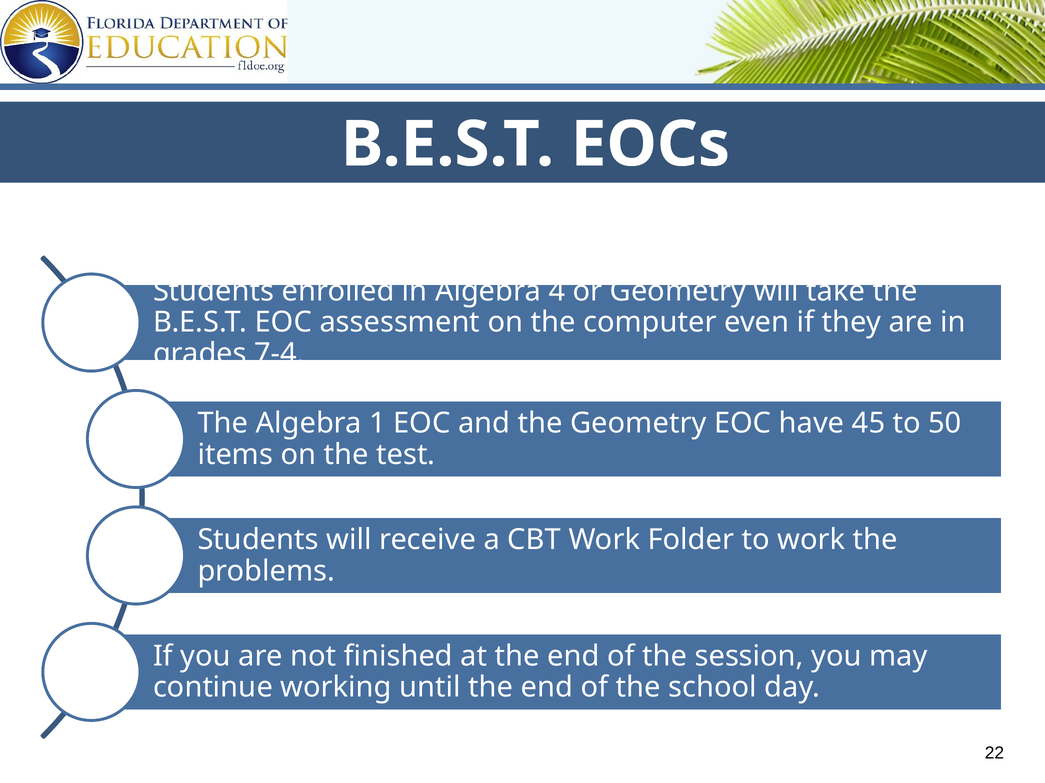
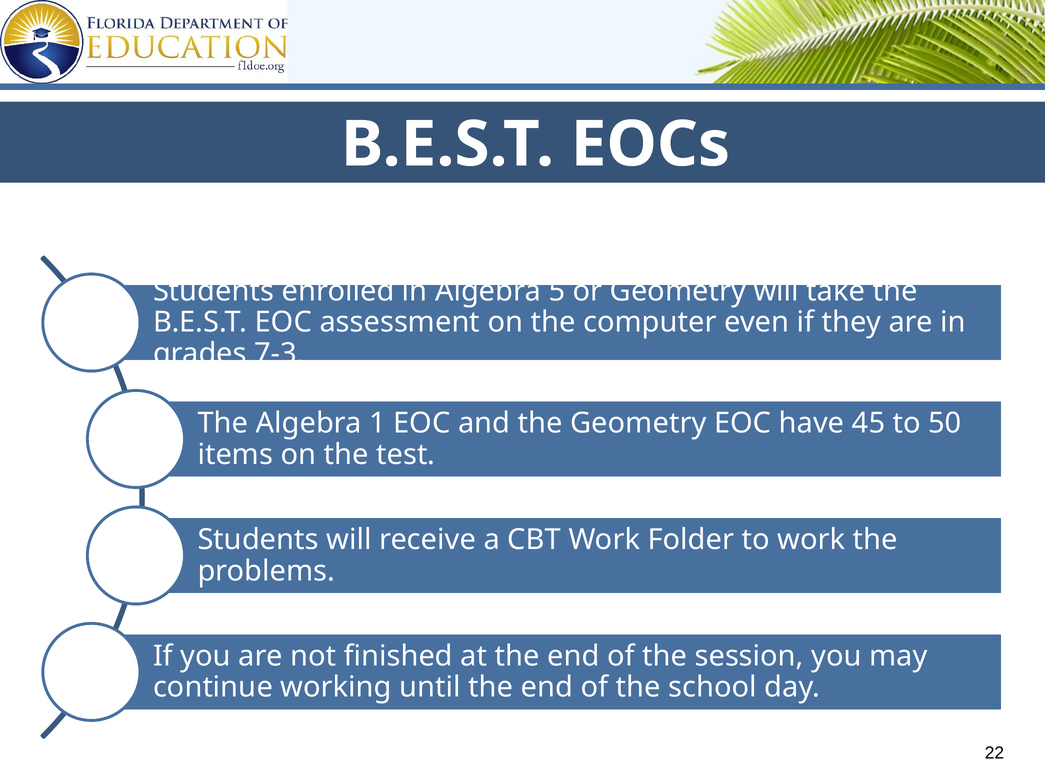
4: 4 -> 5
7-4: 7-4 -> 7-3
